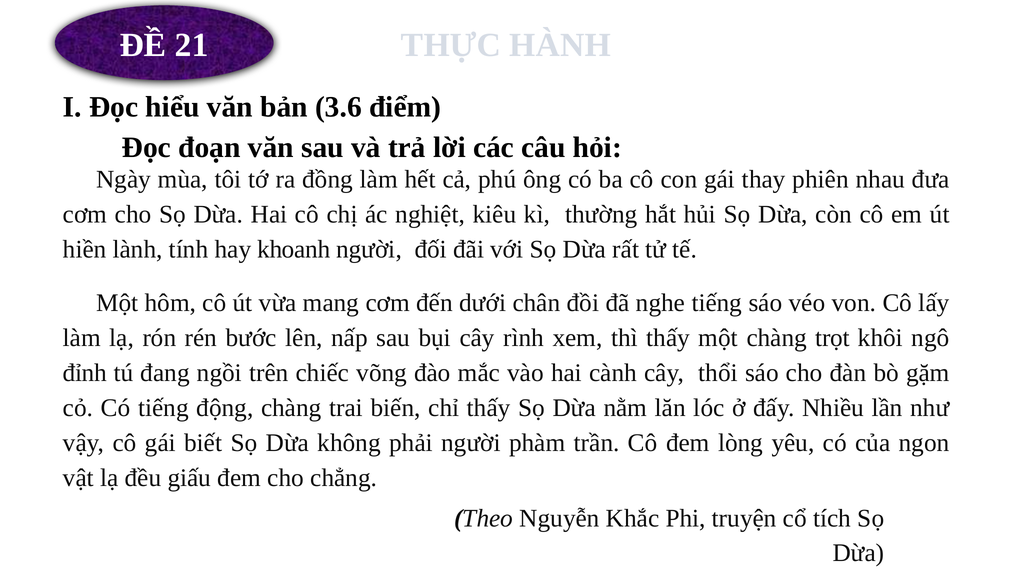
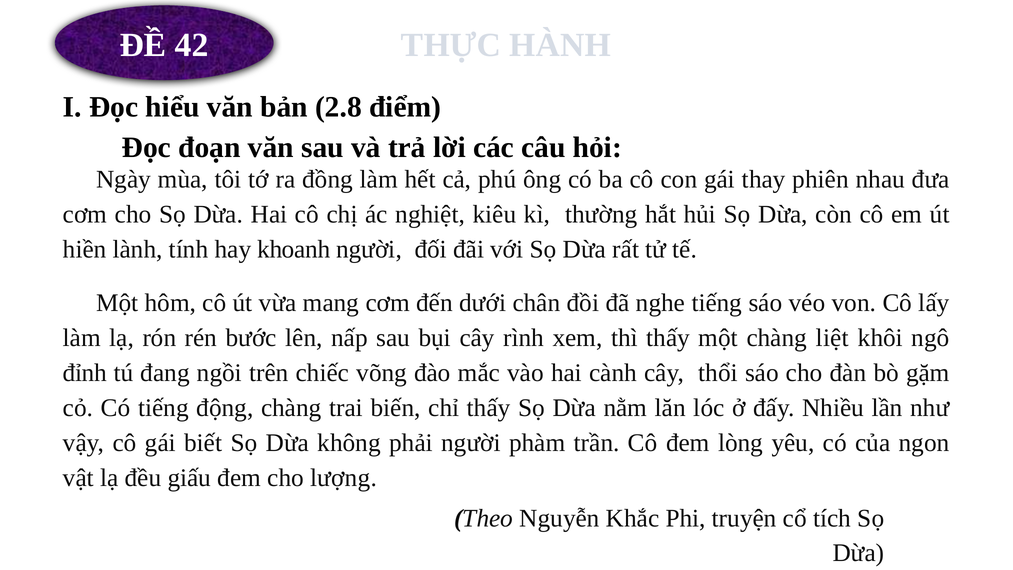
21: 21 -> 42
3.6: 3.6 -> 2.8
trọt: trọt -> liệt
chẳng: chẳng -> lượng
